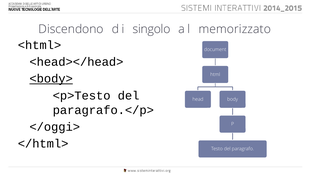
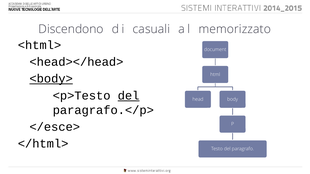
singolo: singolo -> casuali
del at (129, 96) underline: none -> present
</oggi>: </oggi> -> </esce>
